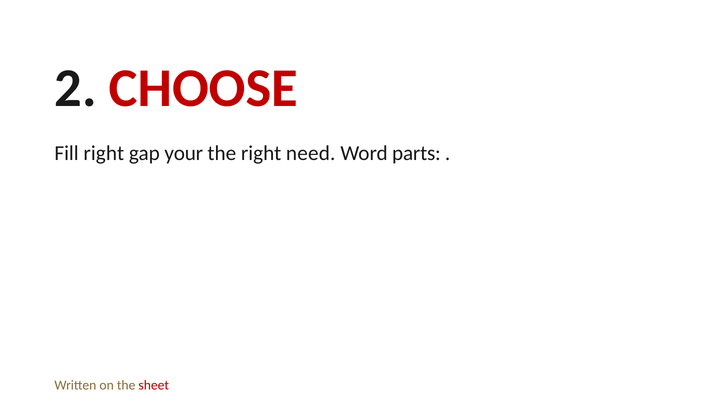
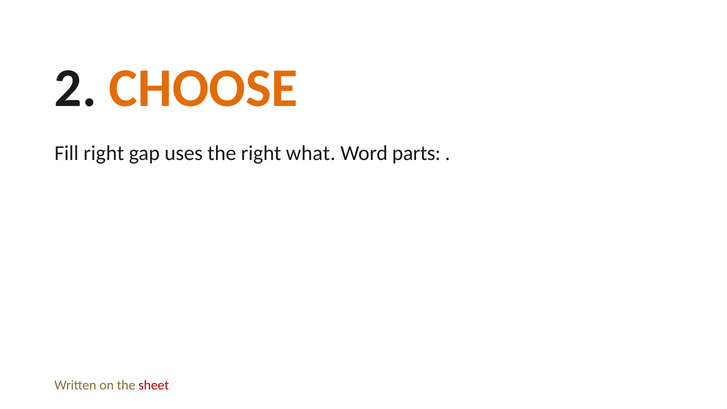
CHOOSE colour: red -> orange
your: your -> uses
need: need -> what
